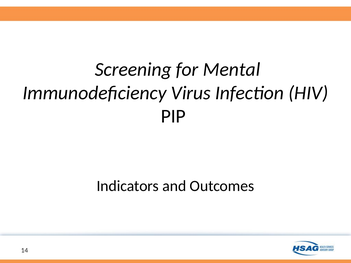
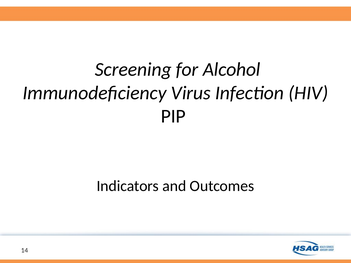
Mental: Mental -> Alcohol
